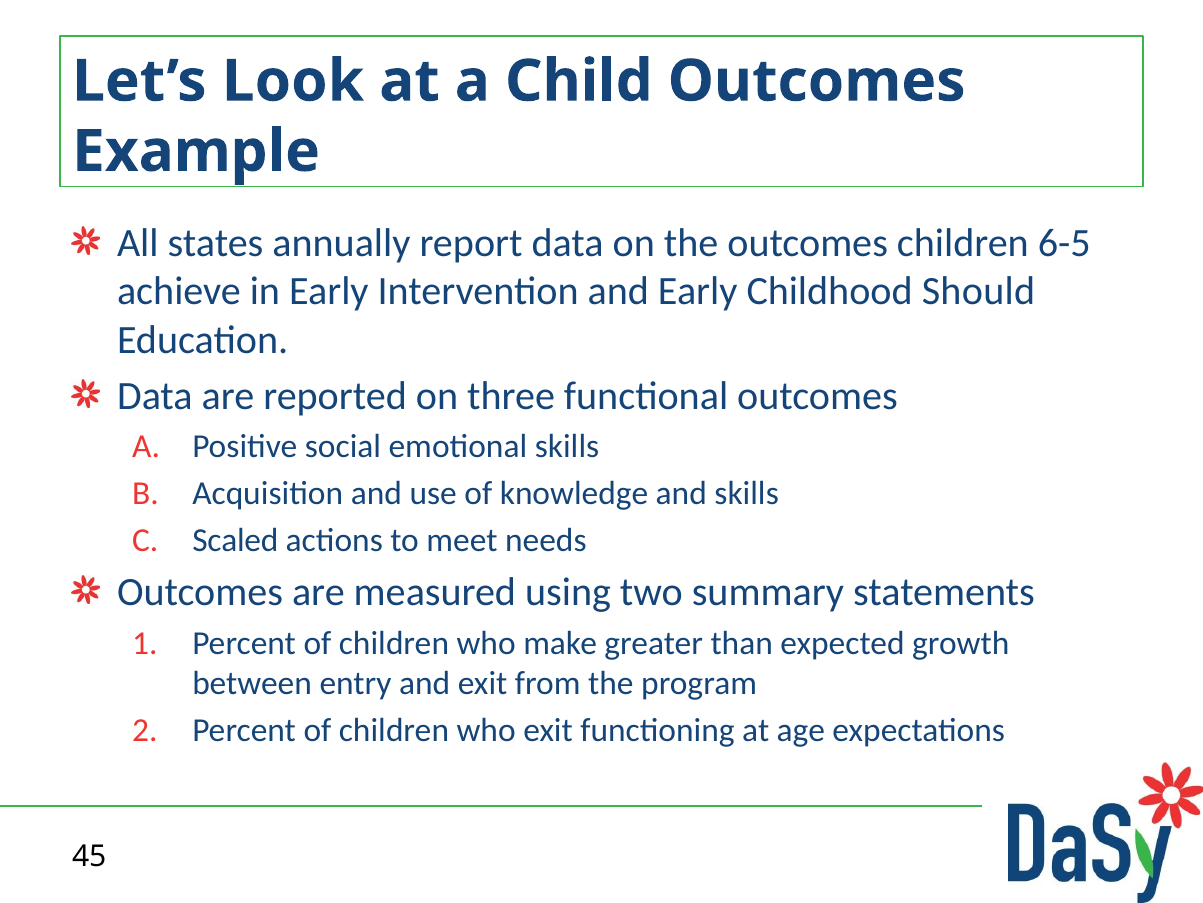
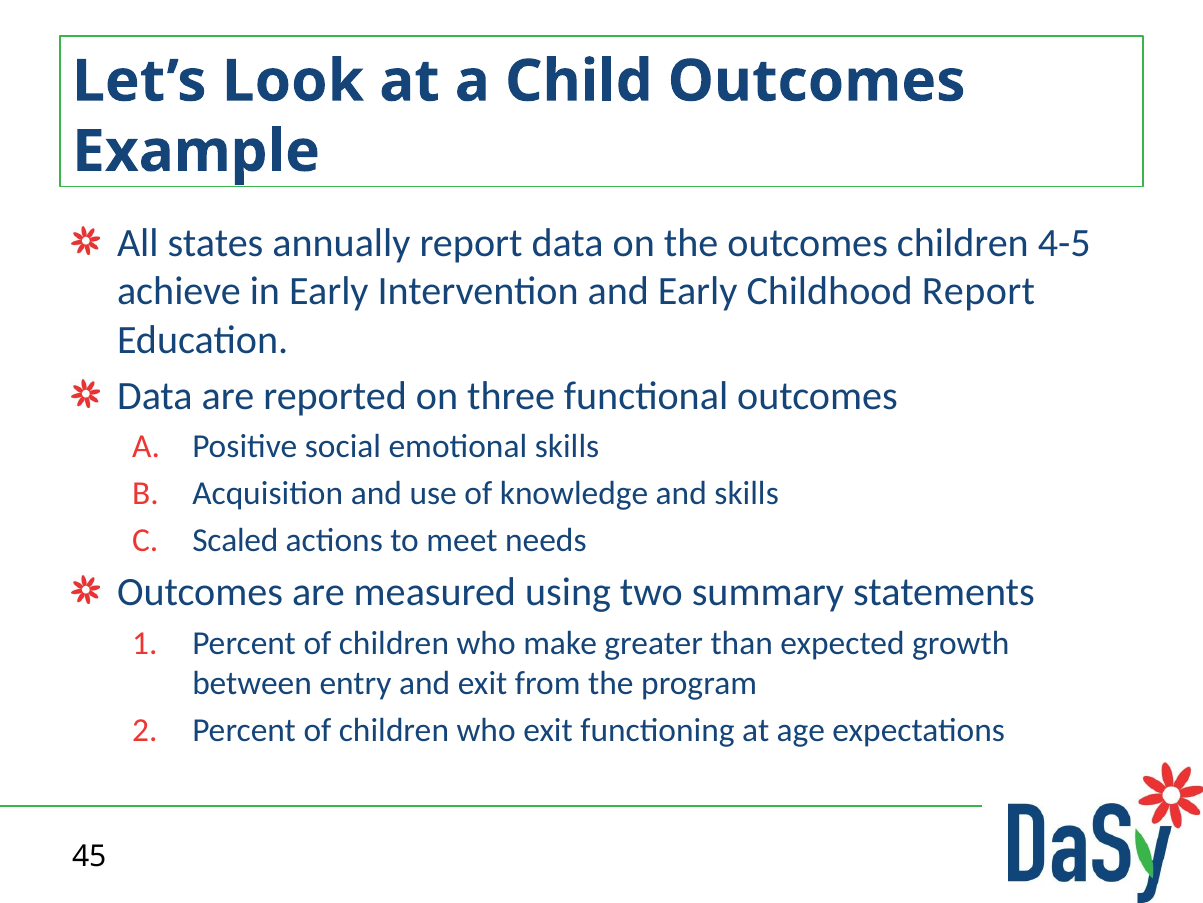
6-5: 6-5 -> 4-5
Childhood Should: Should -> Report
